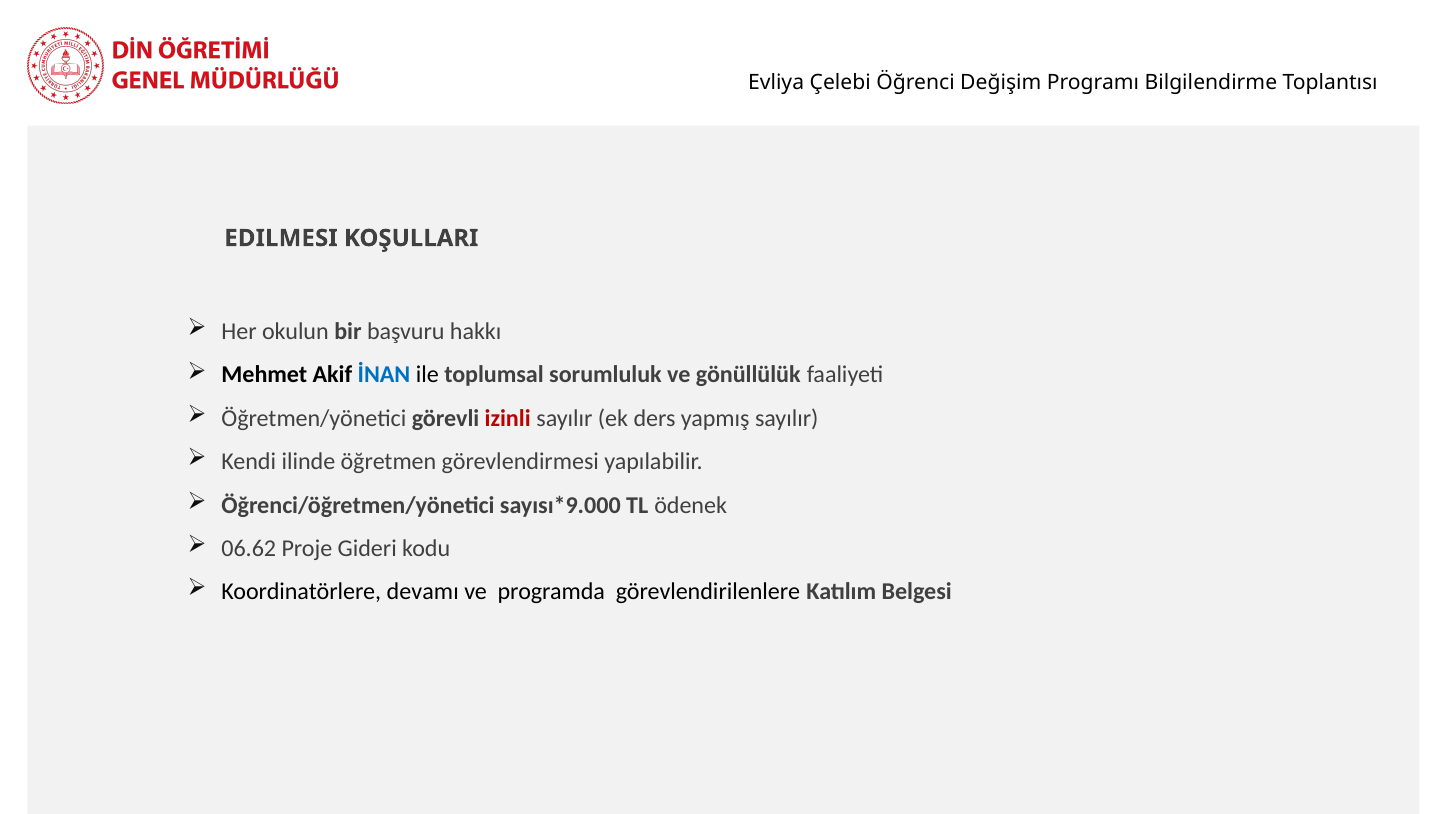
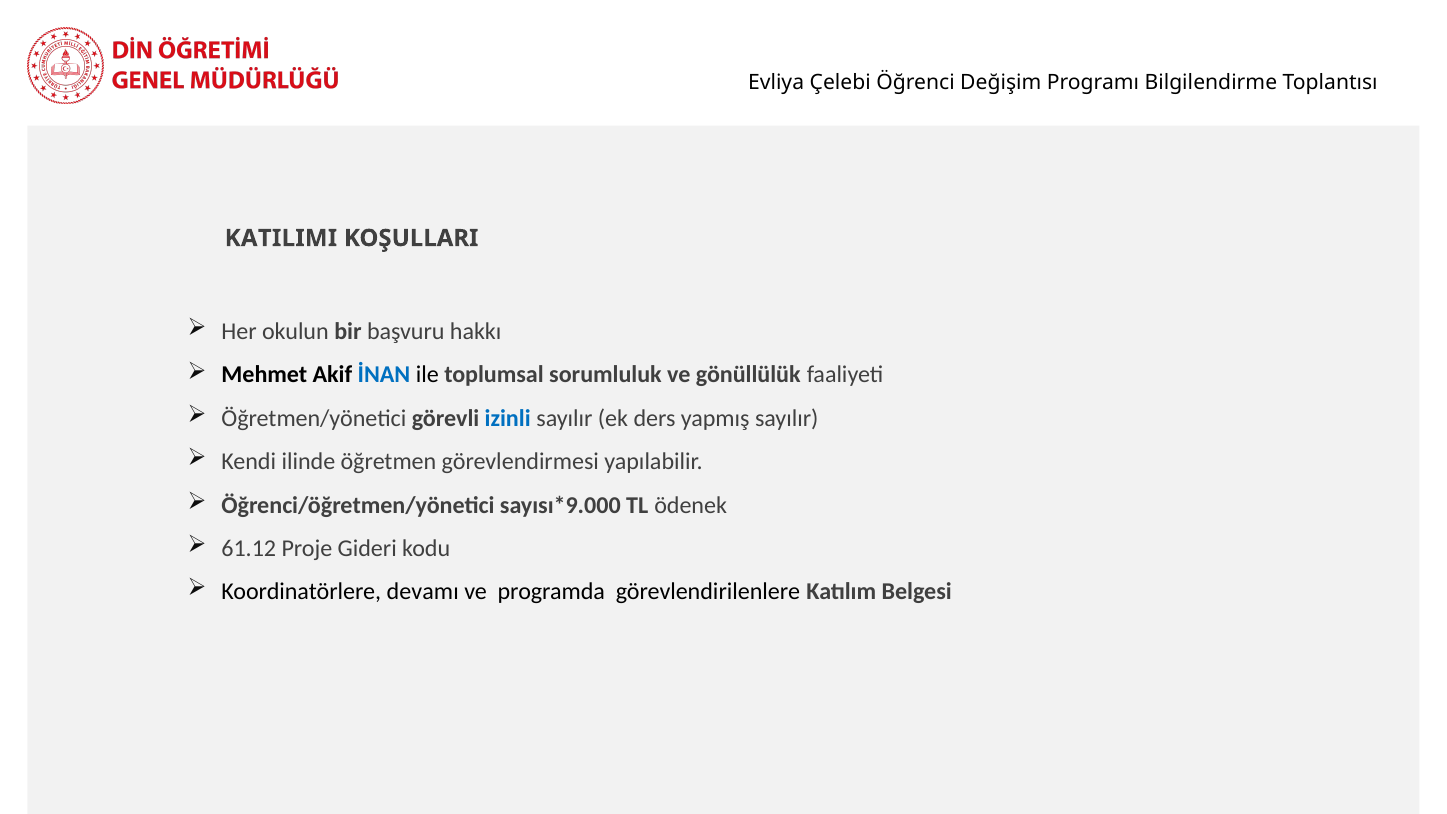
EDILMESI: EDILMESI -> KATILIMI
izinli colour: red -> blue
06.62: 06.62 -> 61.12
